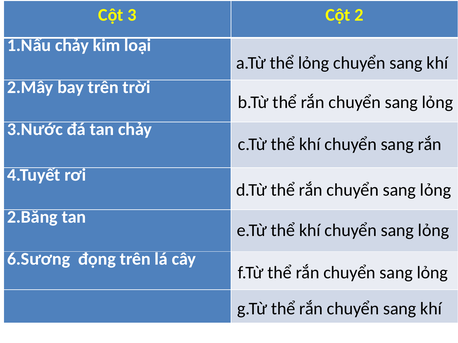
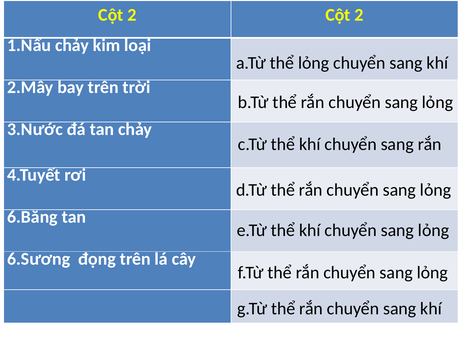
3 at (132, 15): 3 -> 2
2.Băng: 2.Băng -> 6.Băng
